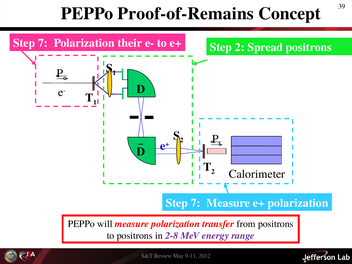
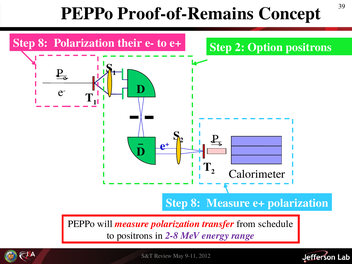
7 at (43, 43): 7 -> 8
Spread: Spread -> Option
7 at (196, 203): 7 -> 8
from positrons: positrons -> schedule
